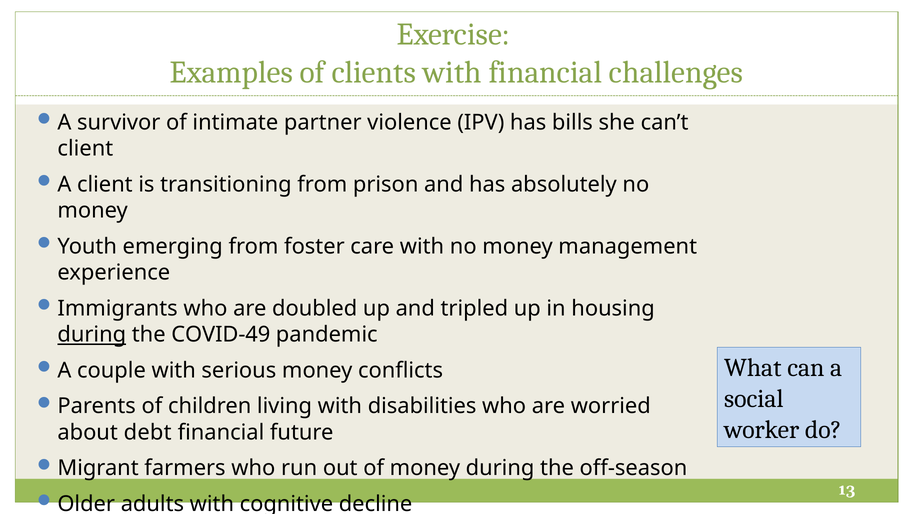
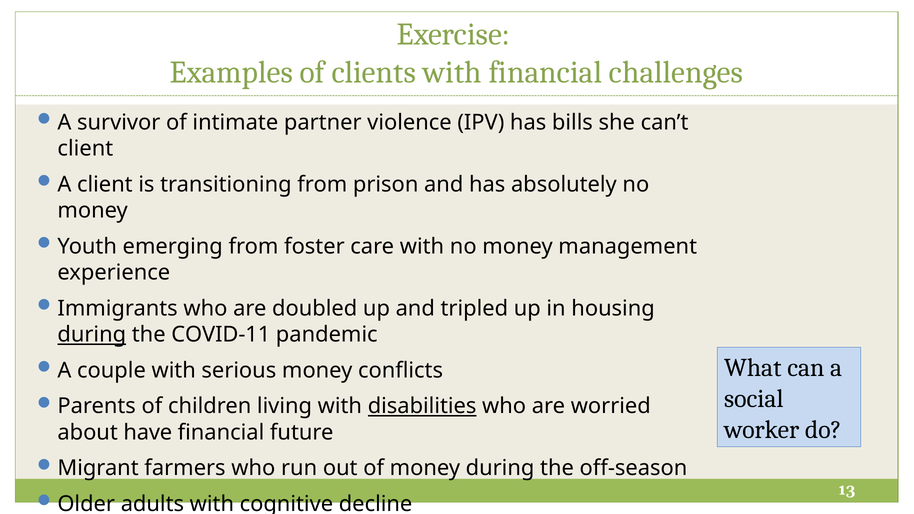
COVID-49: COVID-49 -> COVID-11
disabilities underline: none -> present
debt: debt -> have
